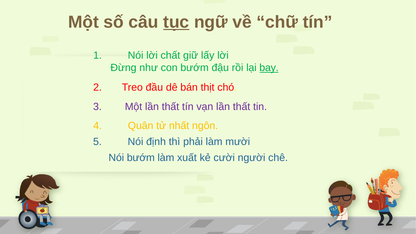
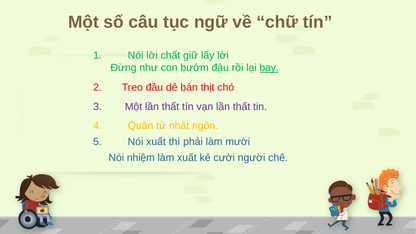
tục underline: present -> none
Nói định: định -> xuất
Nói bướm: bướm -> nhiệm
